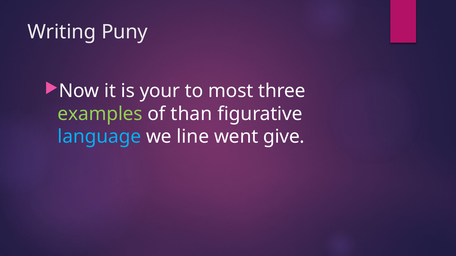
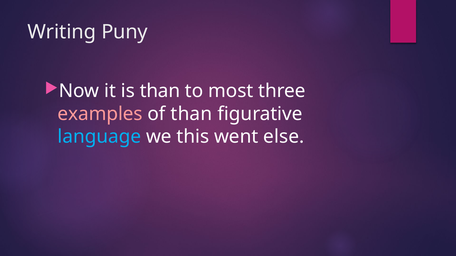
is your: your -> than
examples colour: light green -> pink
line: line -> this
give: give -> else
